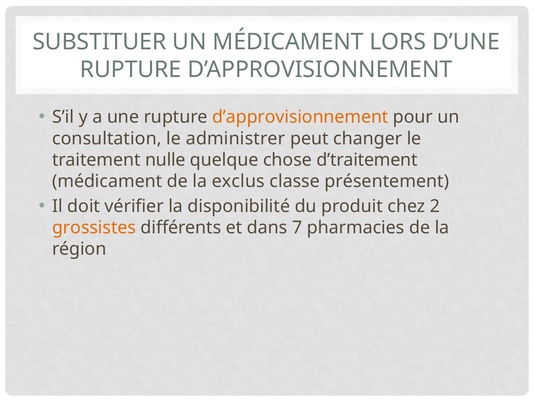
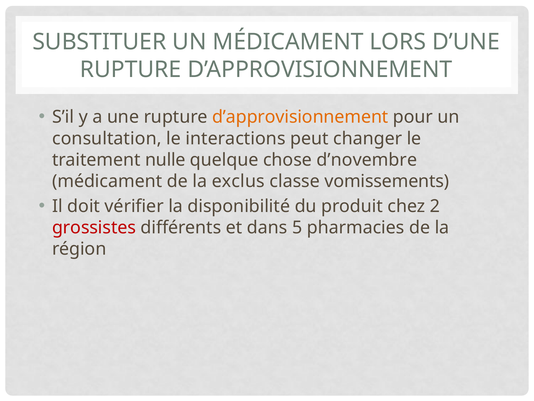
administrer: administrer -> interactions
d’traitement: d’traitement -> d’novembre
présentement: présentement -> vomissements
grossistes colour: orange -> red
7: 7 -> 5
